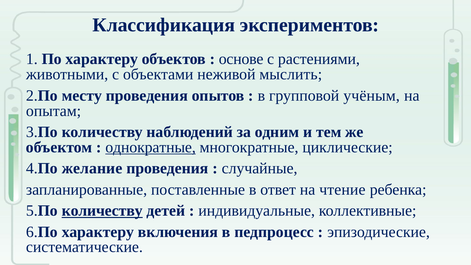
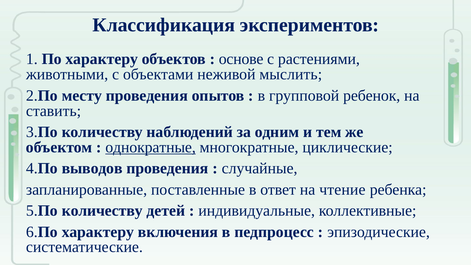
учёным: учёным -> ребенок
опытам: опытам -> ставить
желание: желание -> выводов
количеству at (102, 211) underline: present -> none
